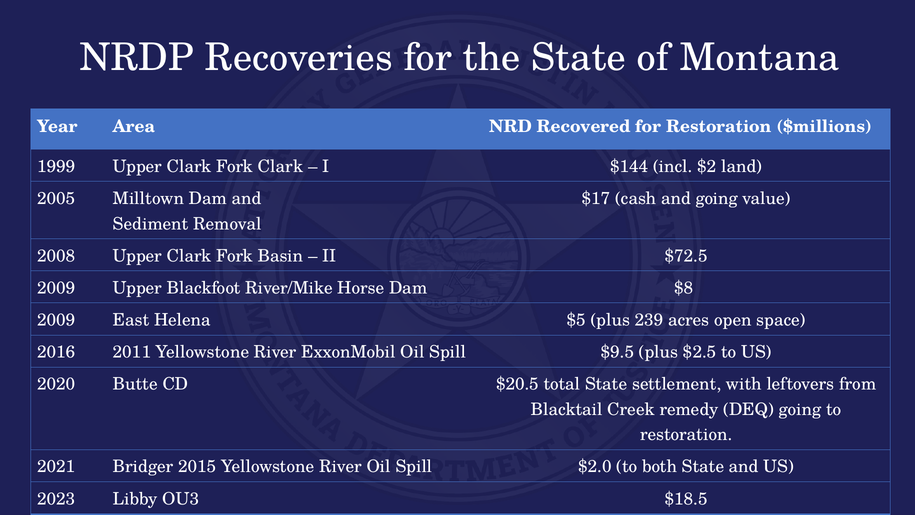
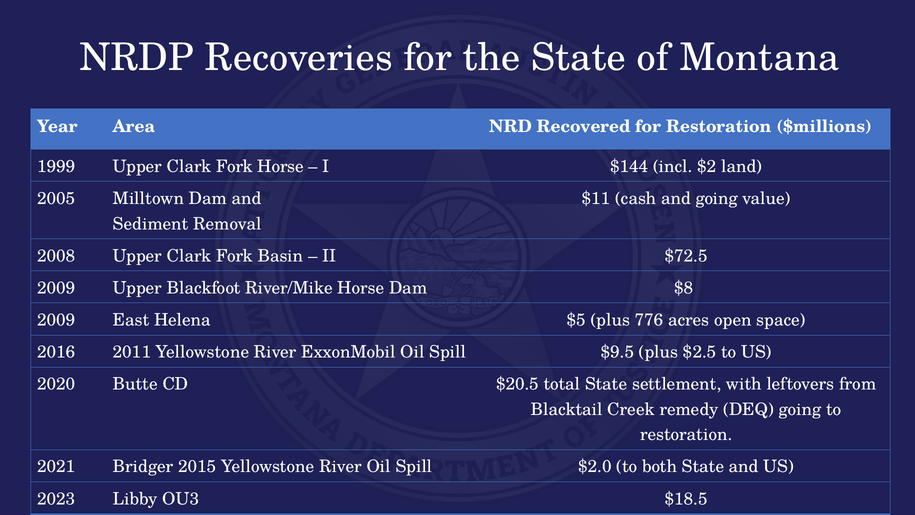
Fork Clark: Clark -> Horse
$17: $17 -> $11
239: 239 -> 776
